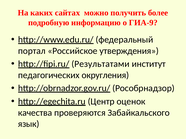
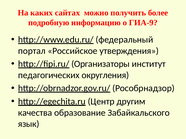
Результатами: Результатами -> Организаторы
оценок: оценок -> другим
проверяются: проверяются -> образование
